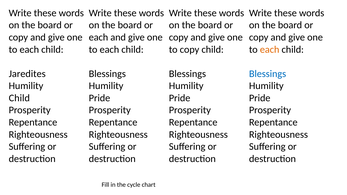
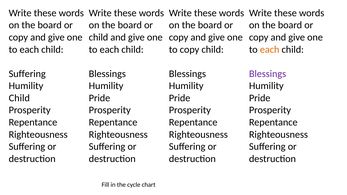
each at (98, 37): each -> child
Jaredites at (27, 74): Jaredites -> Suffering
Blessings at (268, 74) colour: blue -> purple
